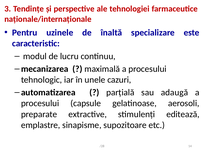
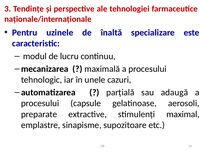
editează: editează -> maximal
